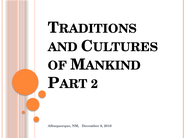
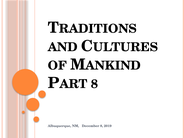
2 at (94, 84): 2 -> 8
